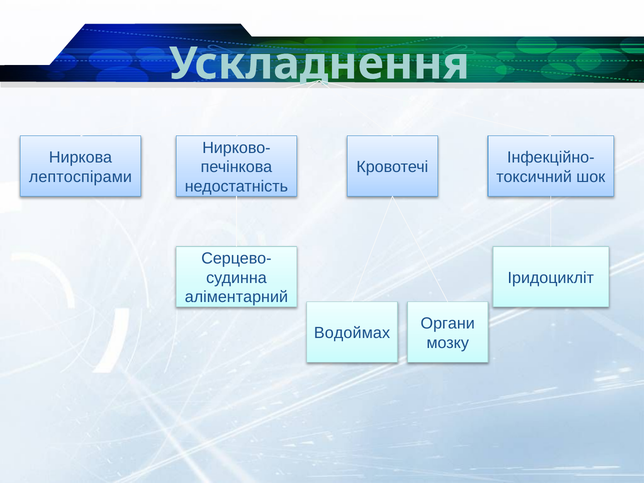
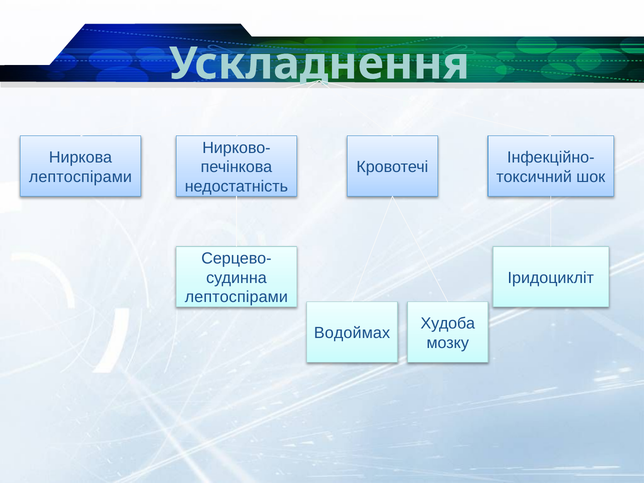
аліментарний at (236, 297): аліментарний -> лептоспірами
Органи: Органи -> Худоба
